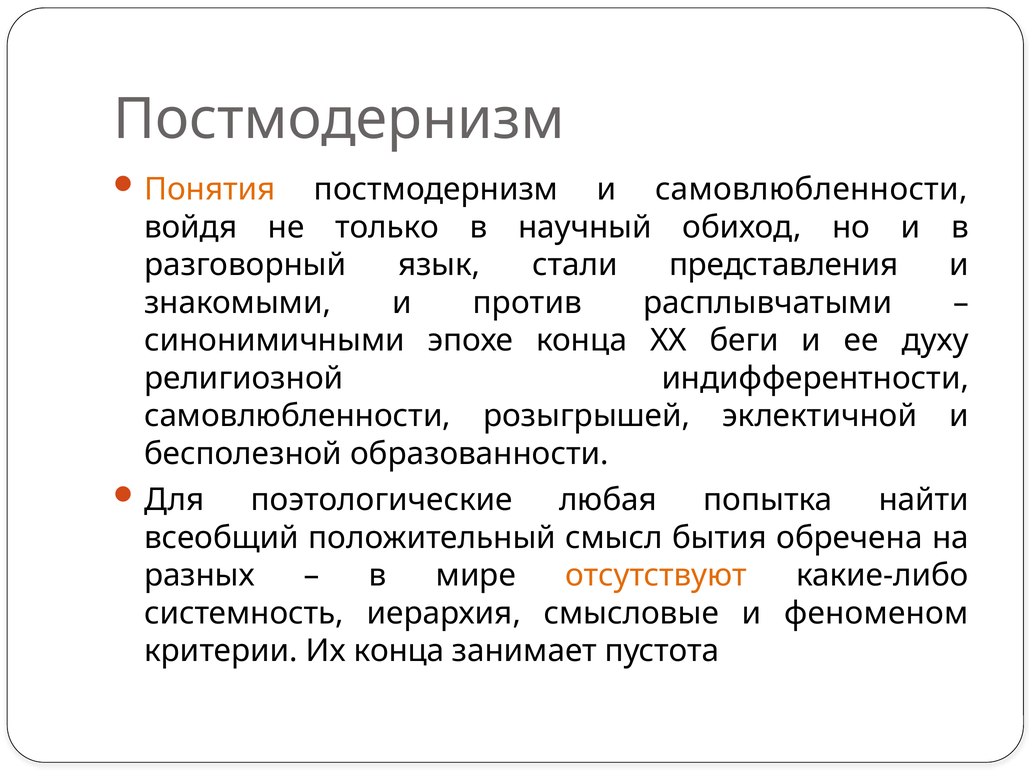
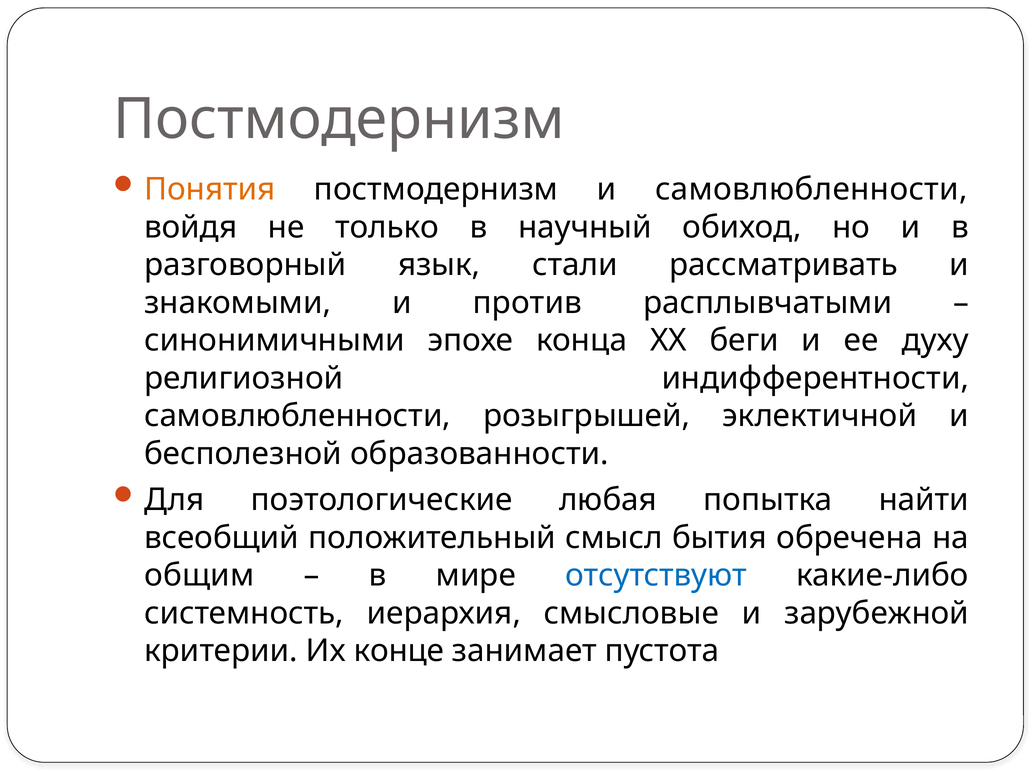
представления: представления -> рассматривать
разных: разных -> общим
отсутствуют colour: orange -> blue
феноменом: феноменом -> зарубежной
Их конца: конца -> конце
